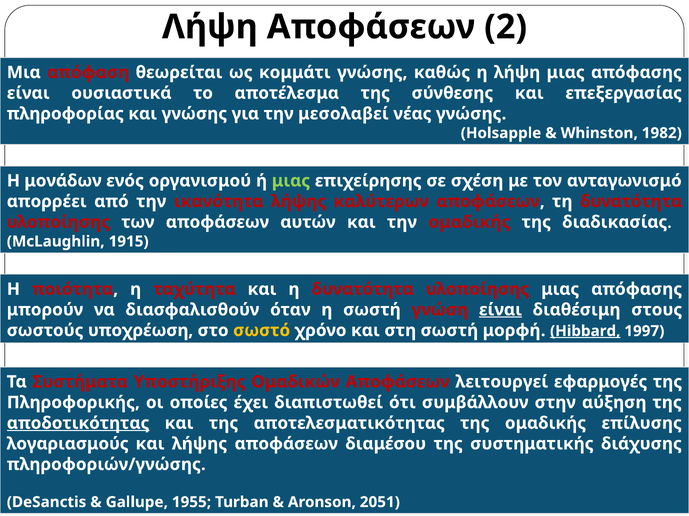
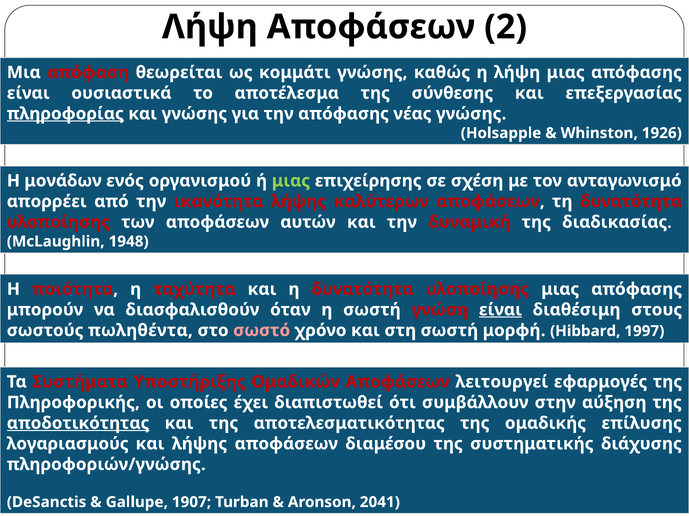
πληροφορίας underline: none -> present
την μεσολαβεί: μεσολαβεί -> απόφασης
1982: 1982 -> 1926
την ομαδικής: ομαδικής -> δυναμική
1915: 1915 -> 1948
υποχρέωση: υποχρέωση -> πωληθέντα
σωστό colour: yellow -> pink
Hibbard underline: present -> none
1955: 1955 -> 1907
2051: 2051 -> 2041
